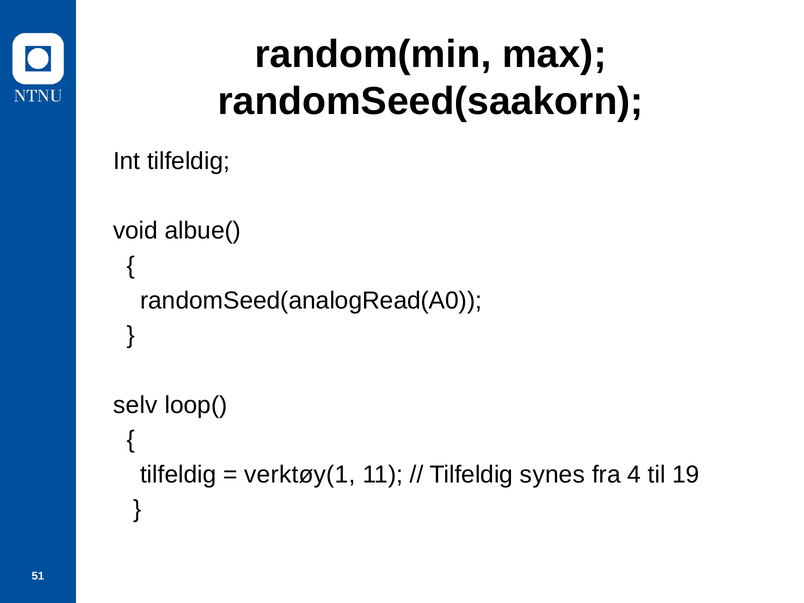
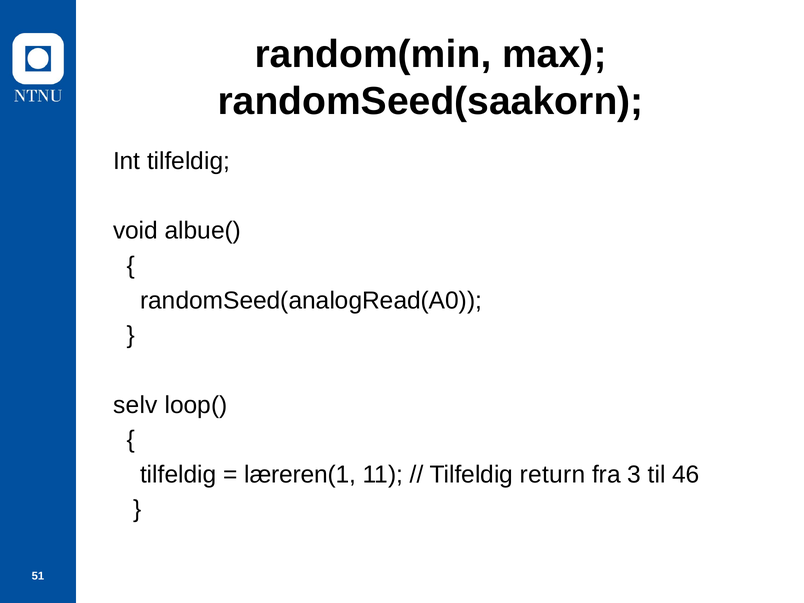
verktøy(1: verktøy(1 -> læreren(1
synes: synes -> return
4: 4 -> 3
19: 19 -> 46
